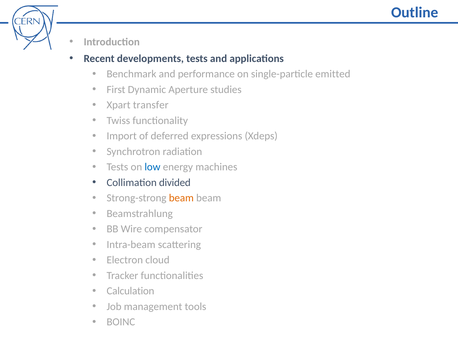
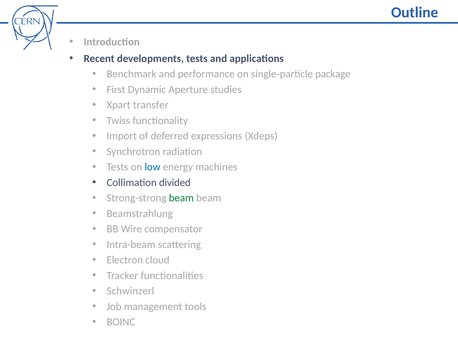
emitted: emitted -> package
beam at (181, 198) colour: orange -> green
Calculation: Calculation -> Schwinzerl
